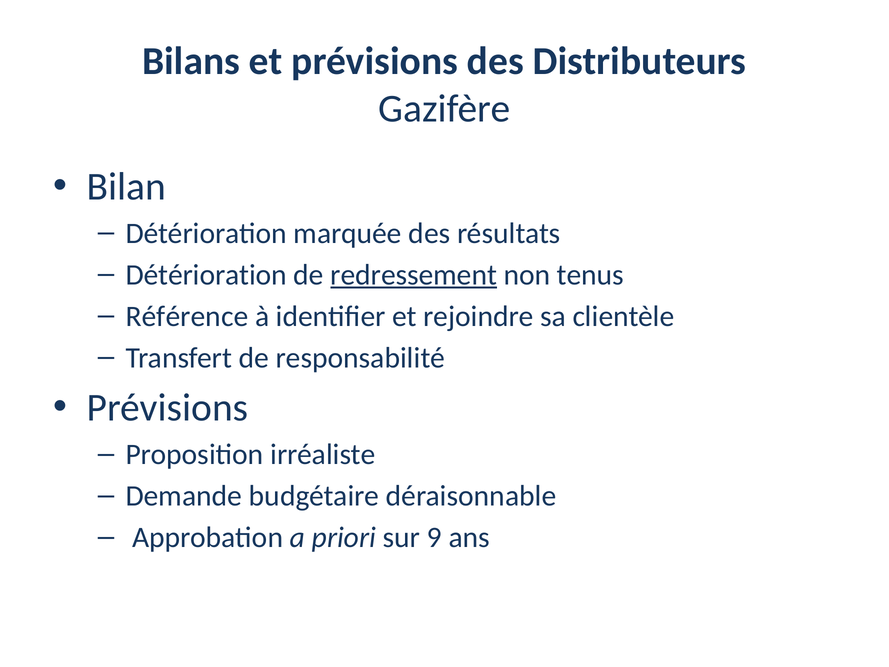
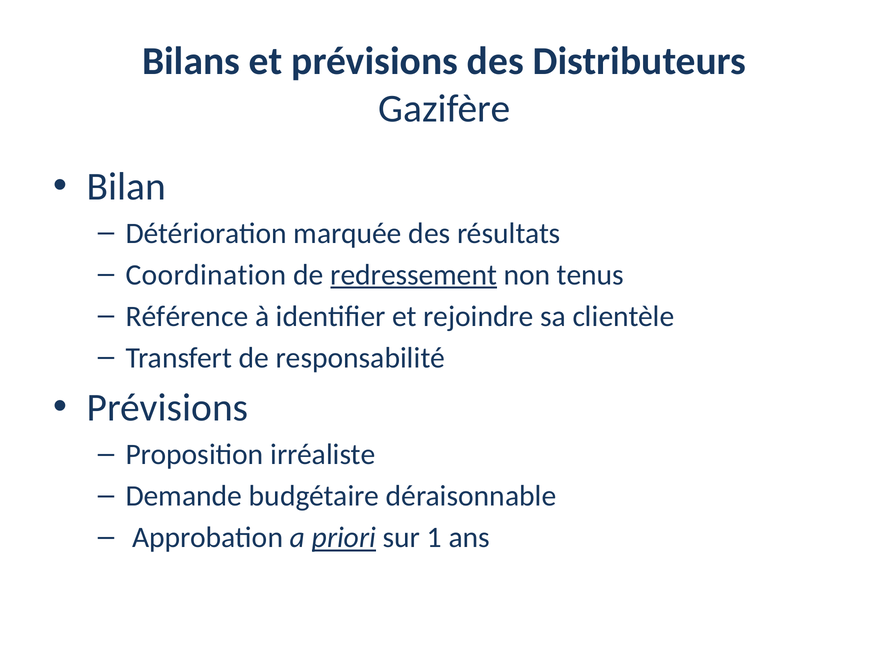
Détérioration at (206, 275): Détérioration -> Coordination
priori underline: none -> present
9: 9 -> 1
